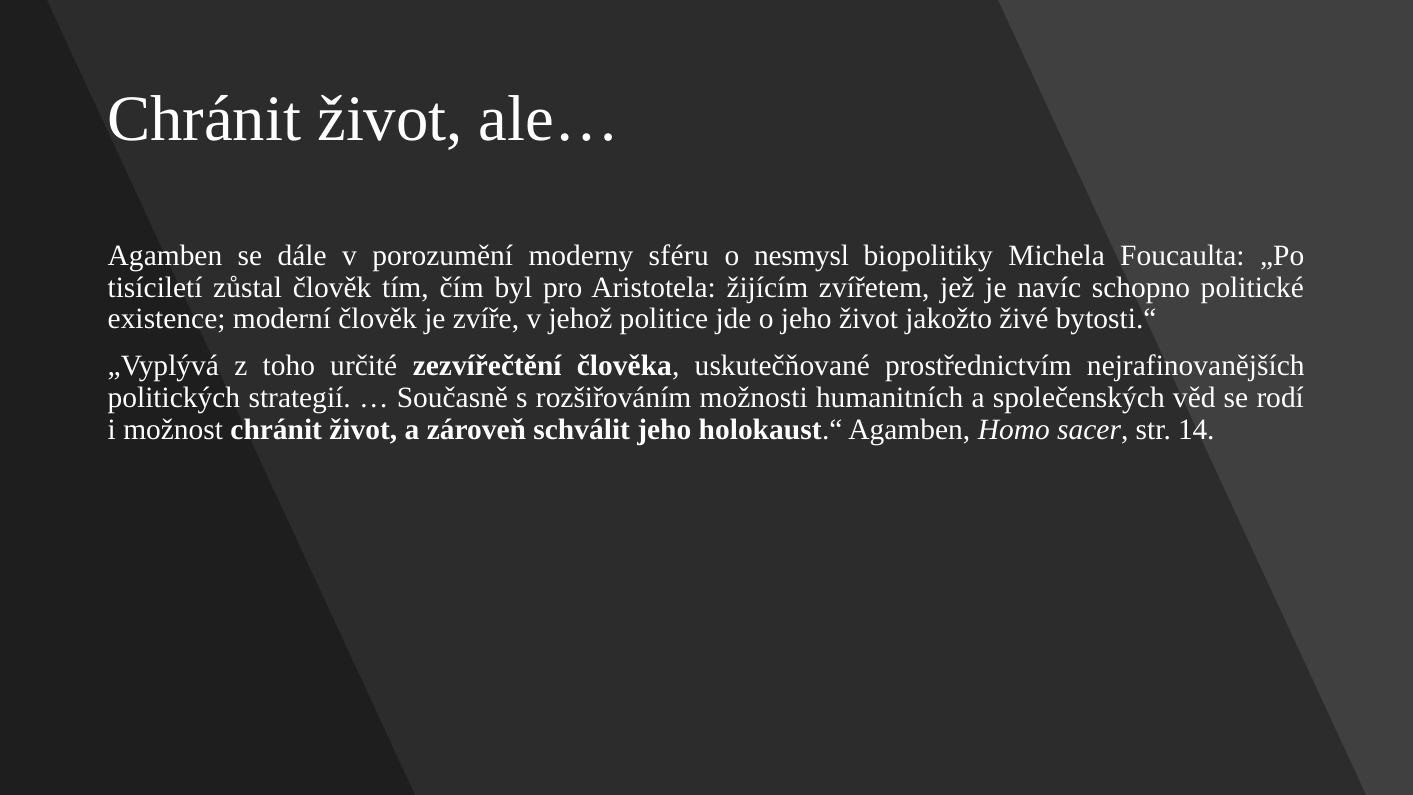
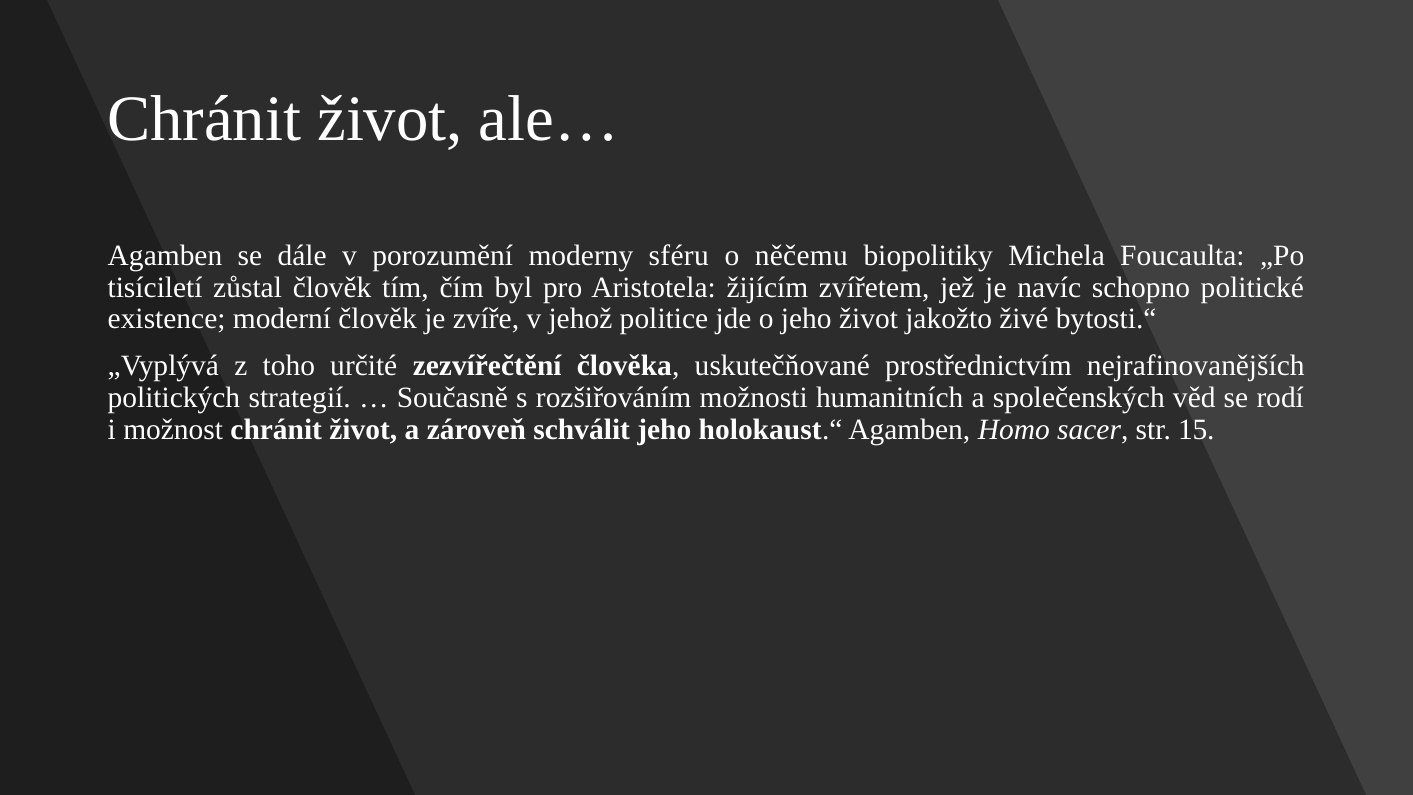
nesmysl: nesmysl -> něčemu
14: 14 -> 15
